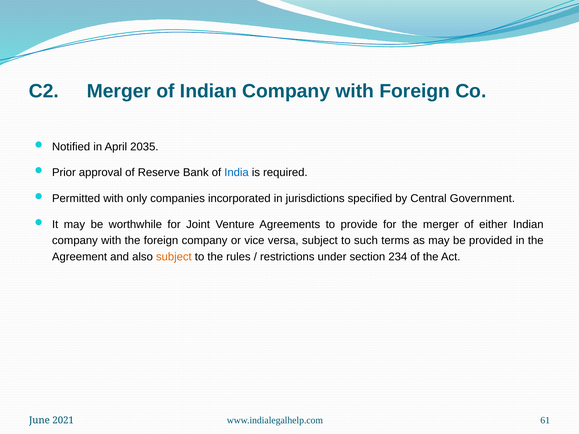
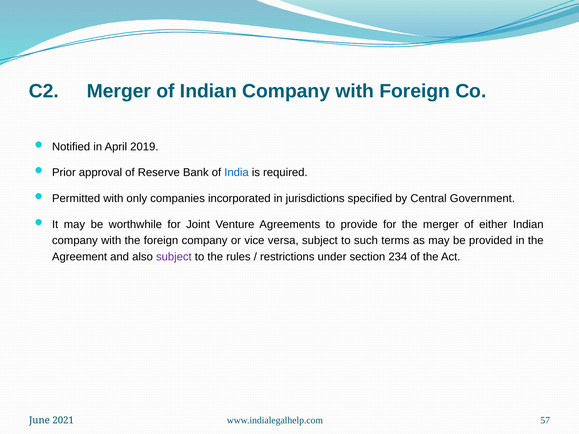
2035: 2035 -> 2019
subject at (174, 257) colour: orange -> purple
61: 61 -> 57
